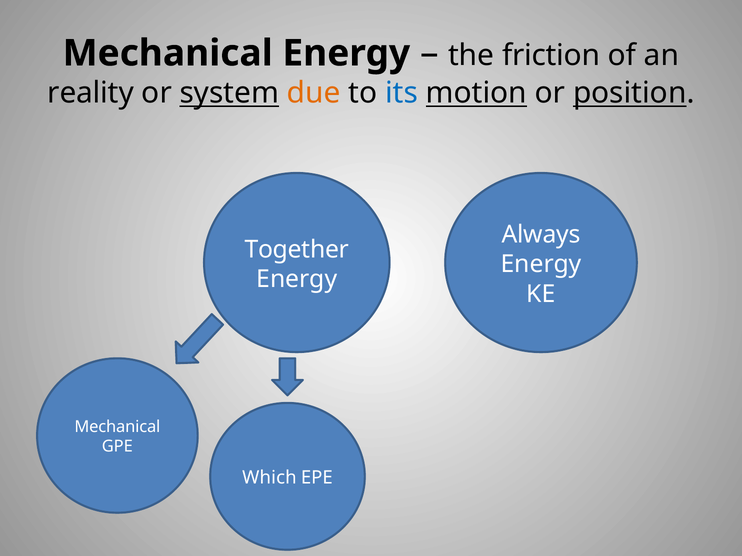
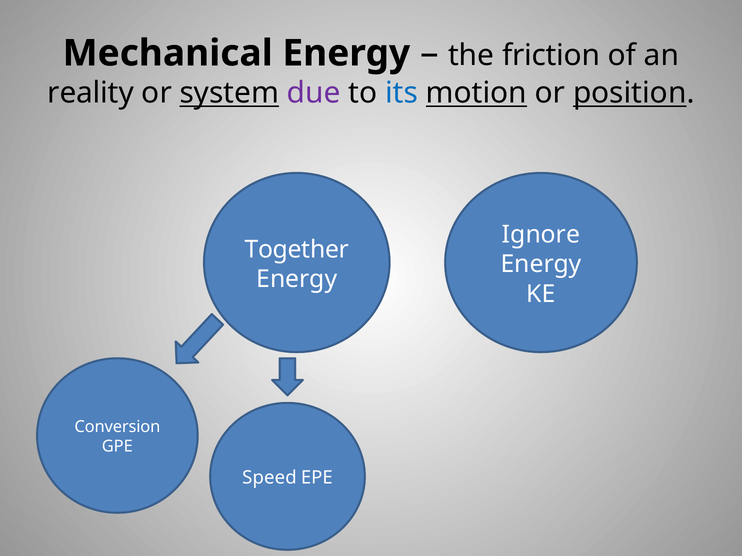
due colour: orange -> purple
Always: Always -> Ignore
Mechanical at (117, 427): Mechanical -> Conversion
Which: Which -> Speed
